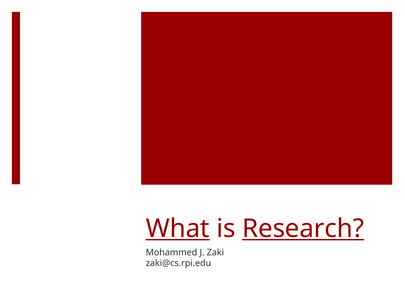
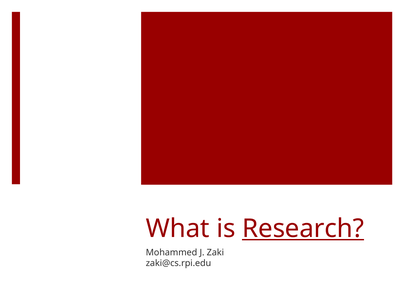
What underline: present -> none
